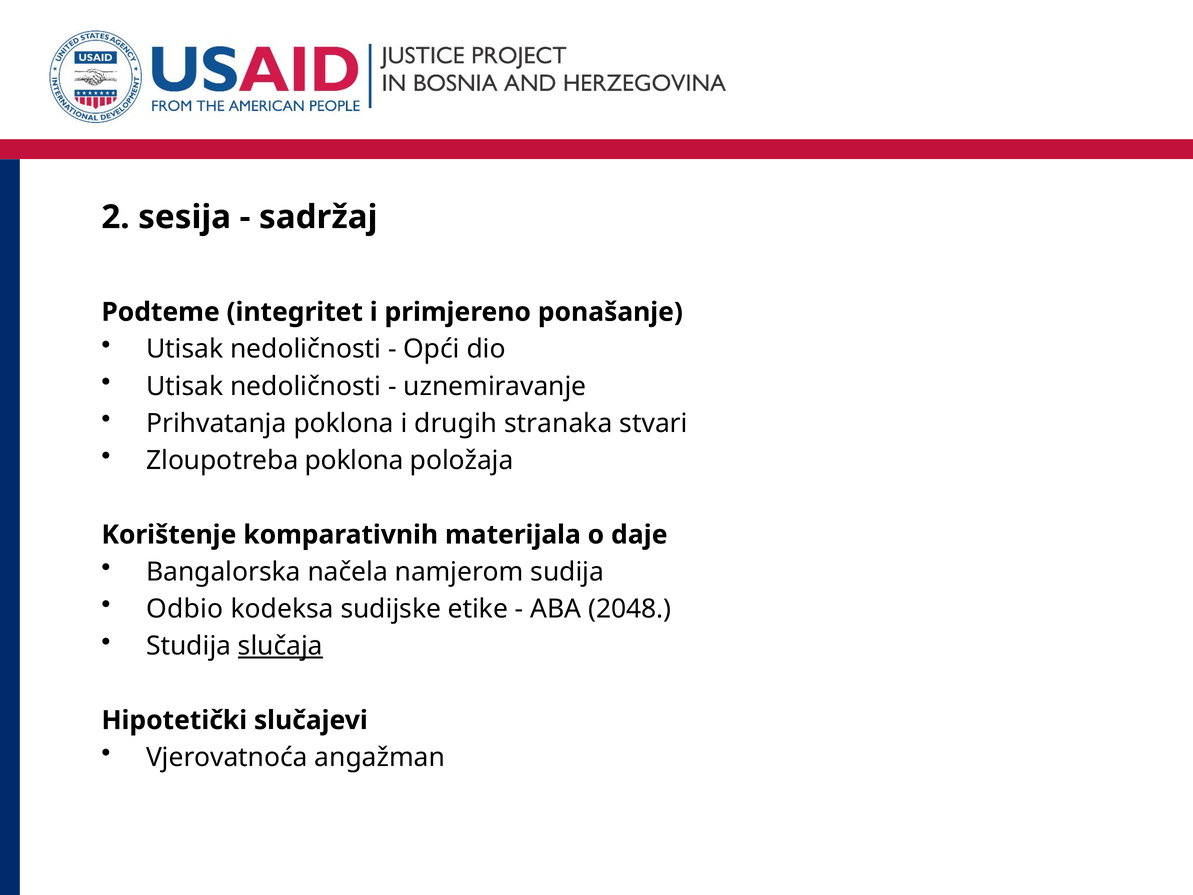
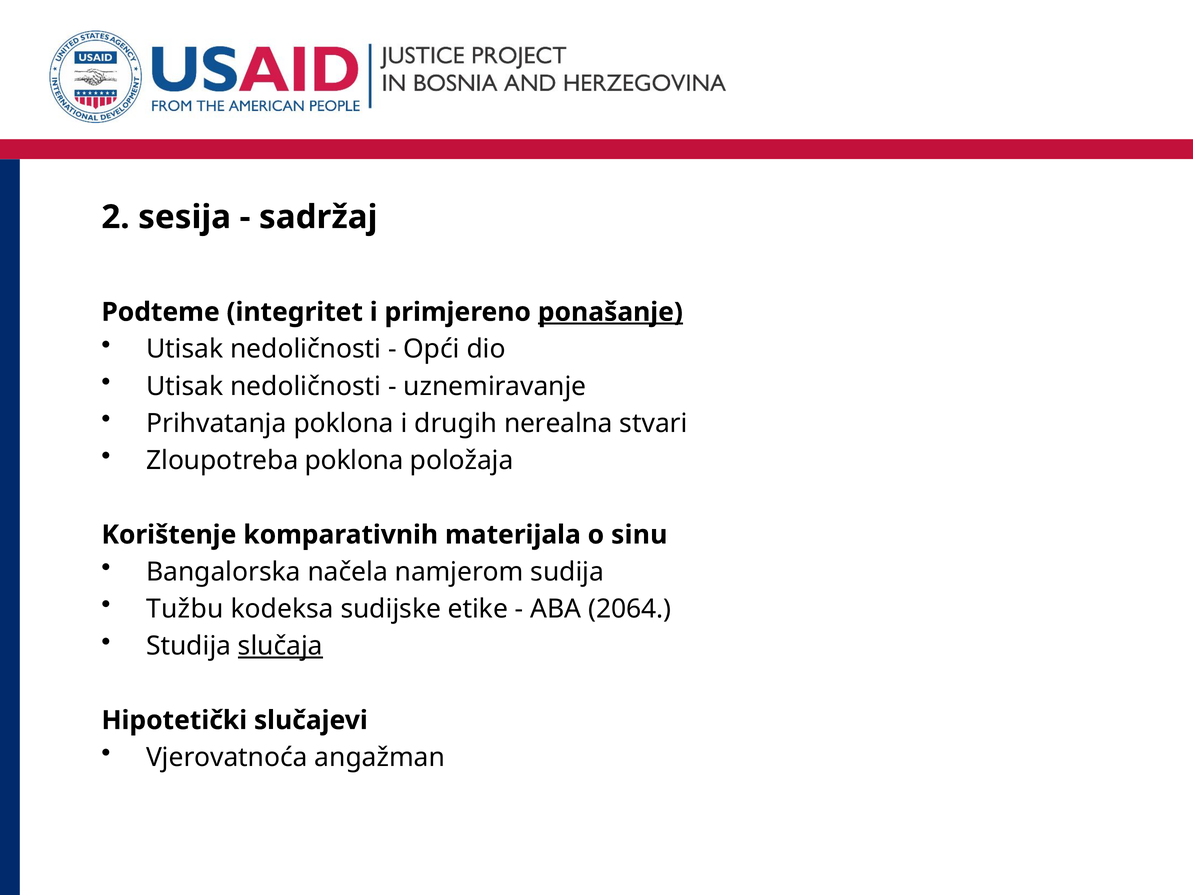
ponašanje underline: none -> present
stranaka: stranaka -> nerealna
daje: daje -> sinu
Odbio: Odbio -> Tužbu
2048: 2048 -> 2064
